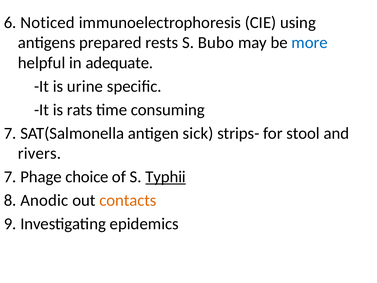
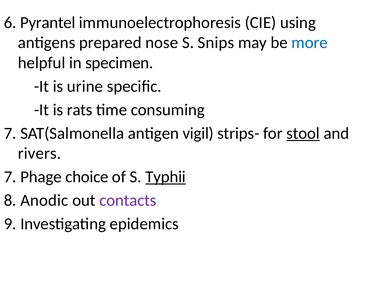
Noticed: Noticed -> Pyrantel
rests: rests -> nose
Bubo: Bubo -> Snips
adequate: adequate -> specimen
sick: sick -> vigil
stool underline: none -> present
contacts colour: orange -> purple
